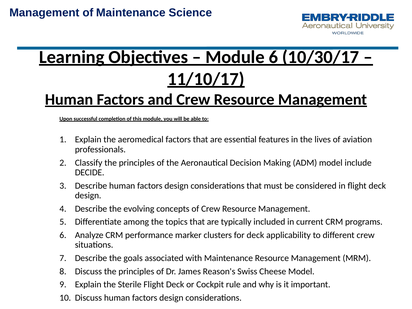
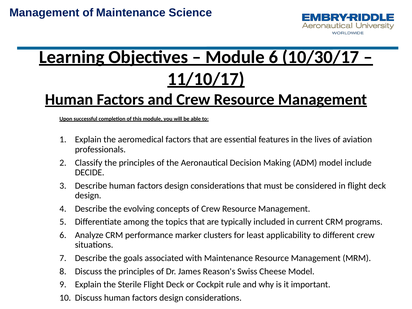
for deck: deck -> least
